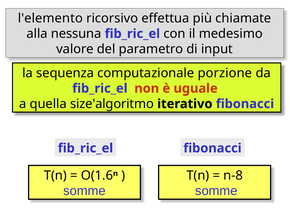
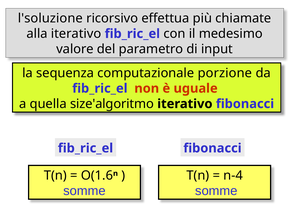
l'elemento: l'elemento -> l'soluzione
alla nessuna: nessuna -> iterativo
n-8: n-8 -> n-4
